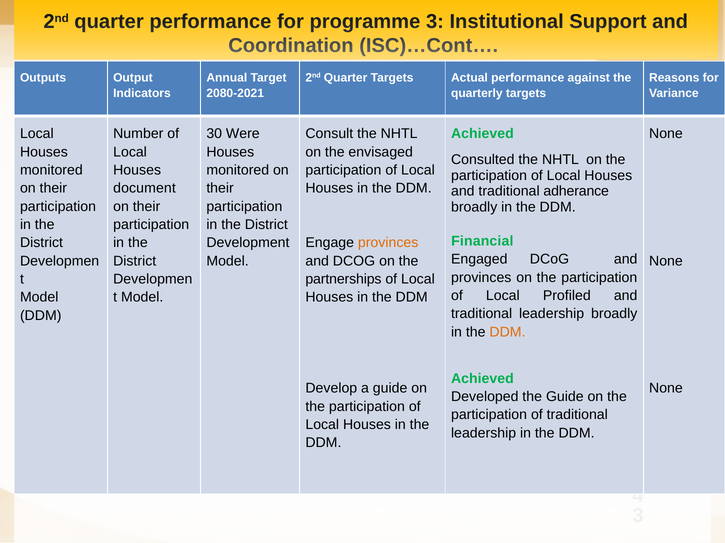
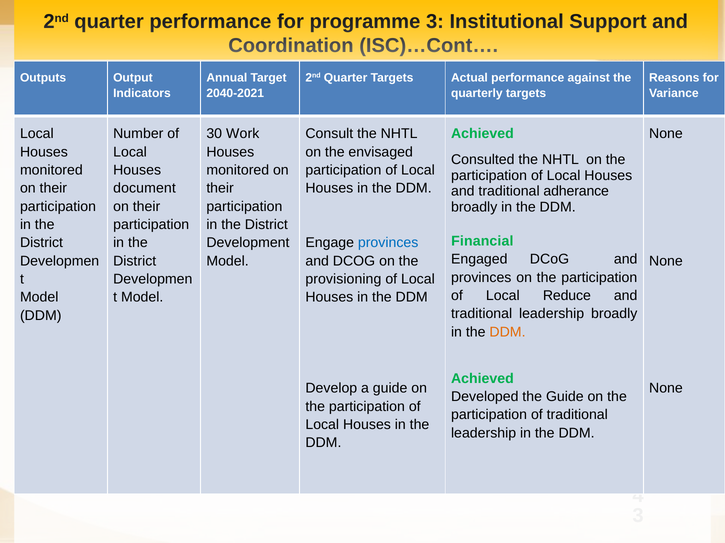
2080-2021: 2080-2021 -> 2040-2021
Were: Were -> Work
provinces at (388, 243) colour: orange -> blue
partnerships: partnerships -> provisioning
Profiled: Profiled -> Reduce
